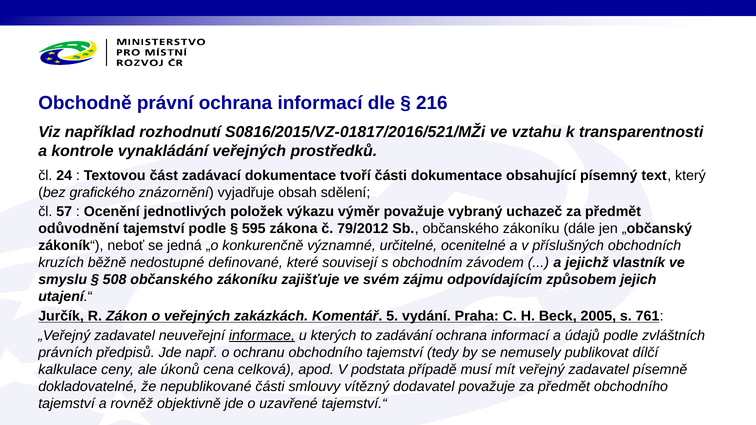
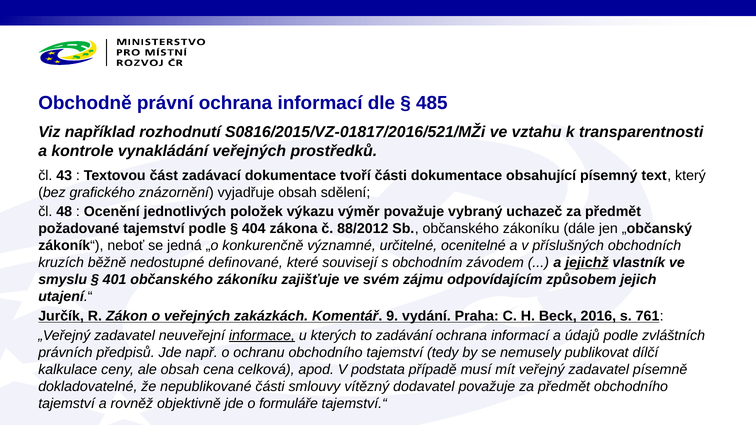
216: 216 -> 485
24: 24 -> 43
57: 57 -> 48
odůvodnění: odůvodnění -> požadované
595: 595 -> 404
79/2012: 79/2012 -> 88/2012
jejichž underline: none -> present
508: 508 -> 401
5: 5 -> 9
2005: 2005 -> 2016
ale úkonů: úkonů -> obsah
uzavřené: uzavřené -> formuláře
